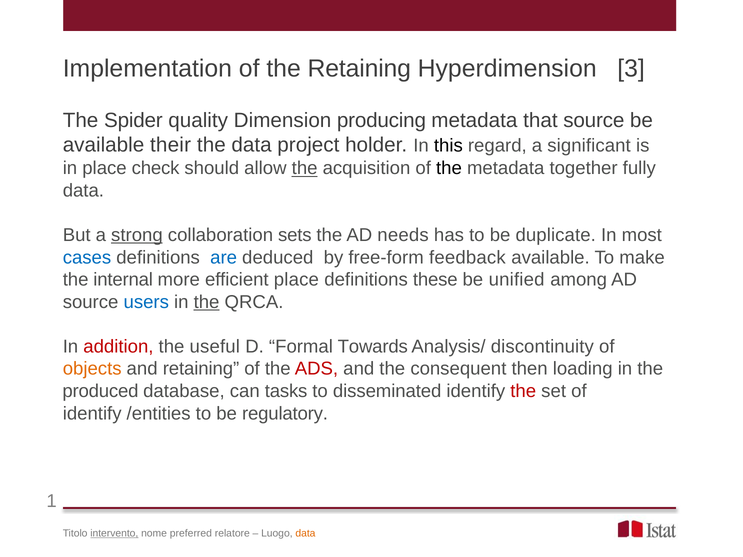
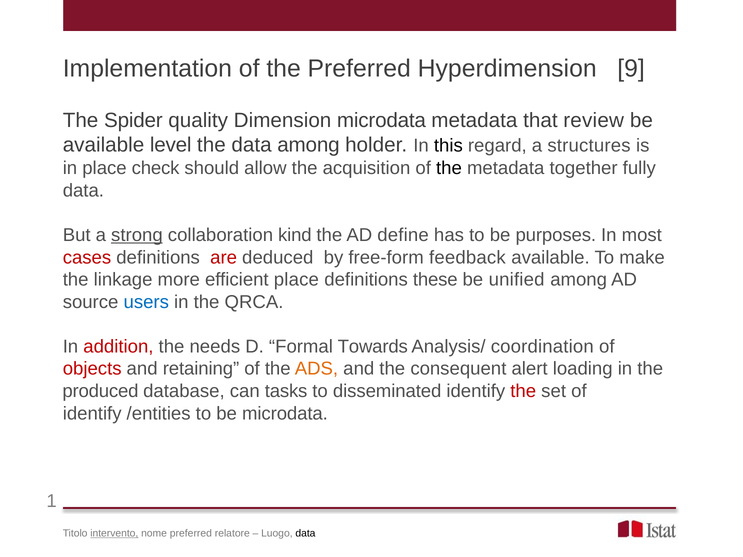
the Retaining: Retaining -> Preferred
3: 3 -> 9
Dimension producing: producing -> microdata
that source: source -> review
their: their -> level
data project: project -> among
significant: significant -> structures
the at (305, 168) underline: present -> none
sets: sets -> kind
needs: needs -> define
duplicate: duplicate -> purposes
cases colour: blue -> red
are colour: blue -> red
internal: internal -> linkage
the at (207, 302) underline: present -> none
useful: useful -> needs
discontinuity: discontinuity -> coordination
objects colour: orange -> red
ADS colour: red -> orange
then: then -> alert
be regulatory: regulatory -> microdata
data at (305, 533) colour: orange -> black
